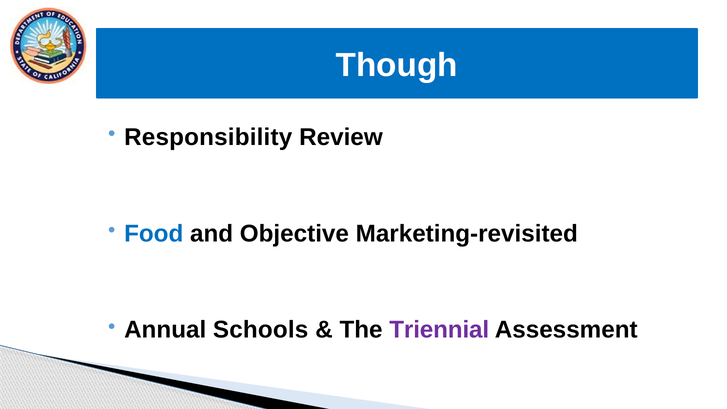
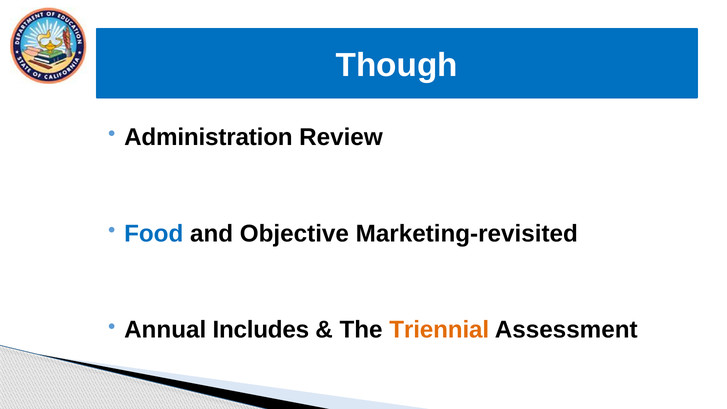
Responsibility: Responsibility -> Administration
Schools: Schools -> Includes
Triennial colour: purple -> orange
